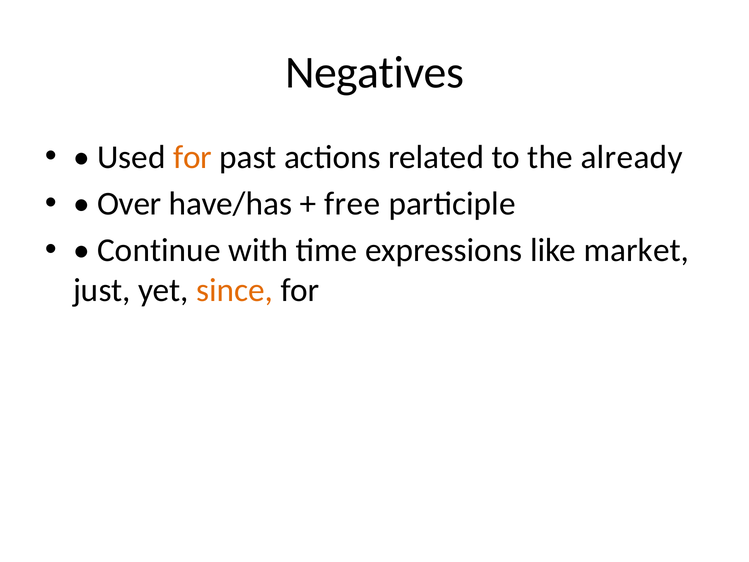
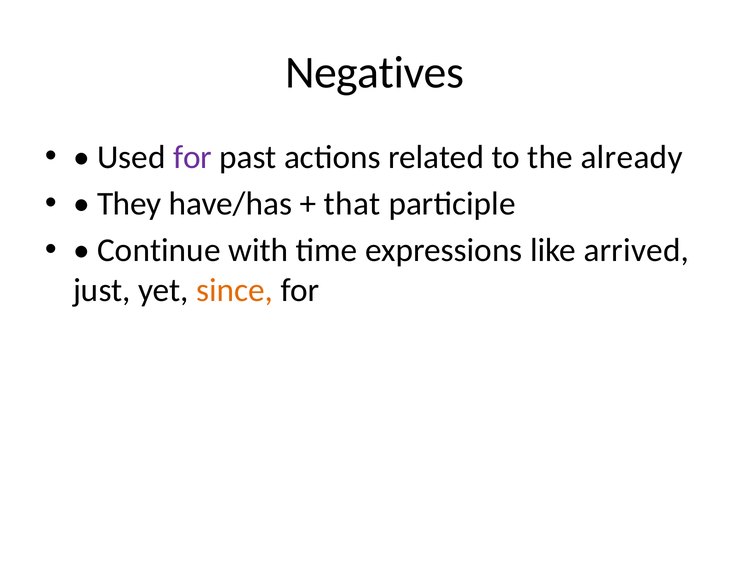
for at (193, 157) colour: orange -> purple
Over: Over -> They
free: free -> that
market: market -> arrived
